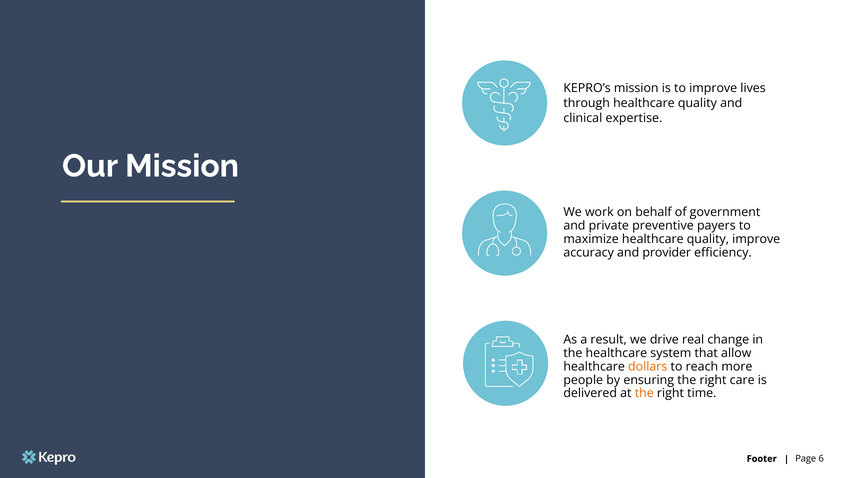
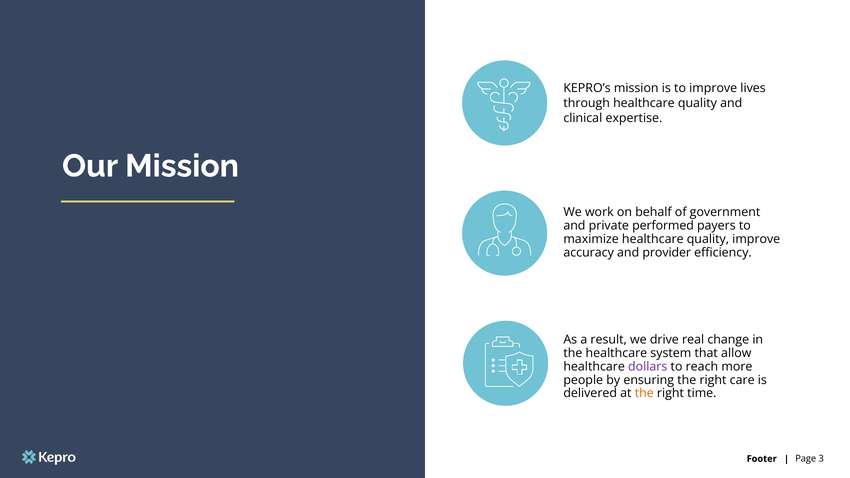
preventive: preventive -> performed
dollars colour: orange -> purple
6: 6 -> 3
